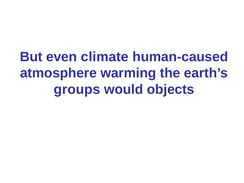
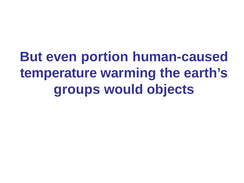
climate: climate -> portion
atmosphere: atmosphere -> temperature
